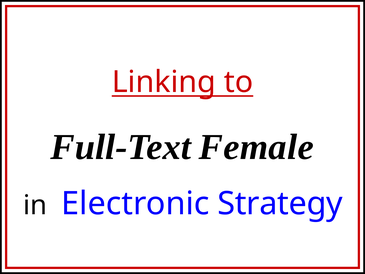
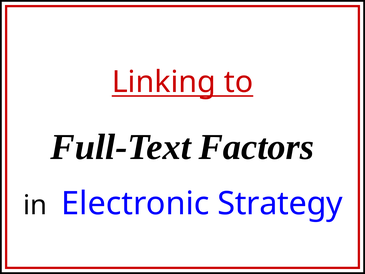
Female: Female -> Factors
